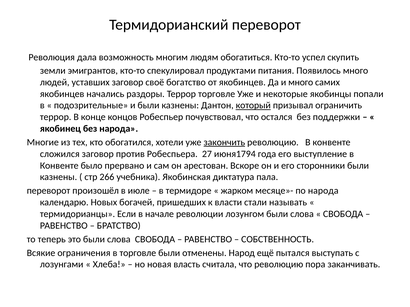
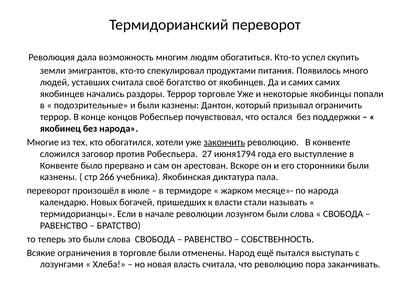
уставших заговор: заговор -> считала
и много: много -> самих
который underline: present -> none
